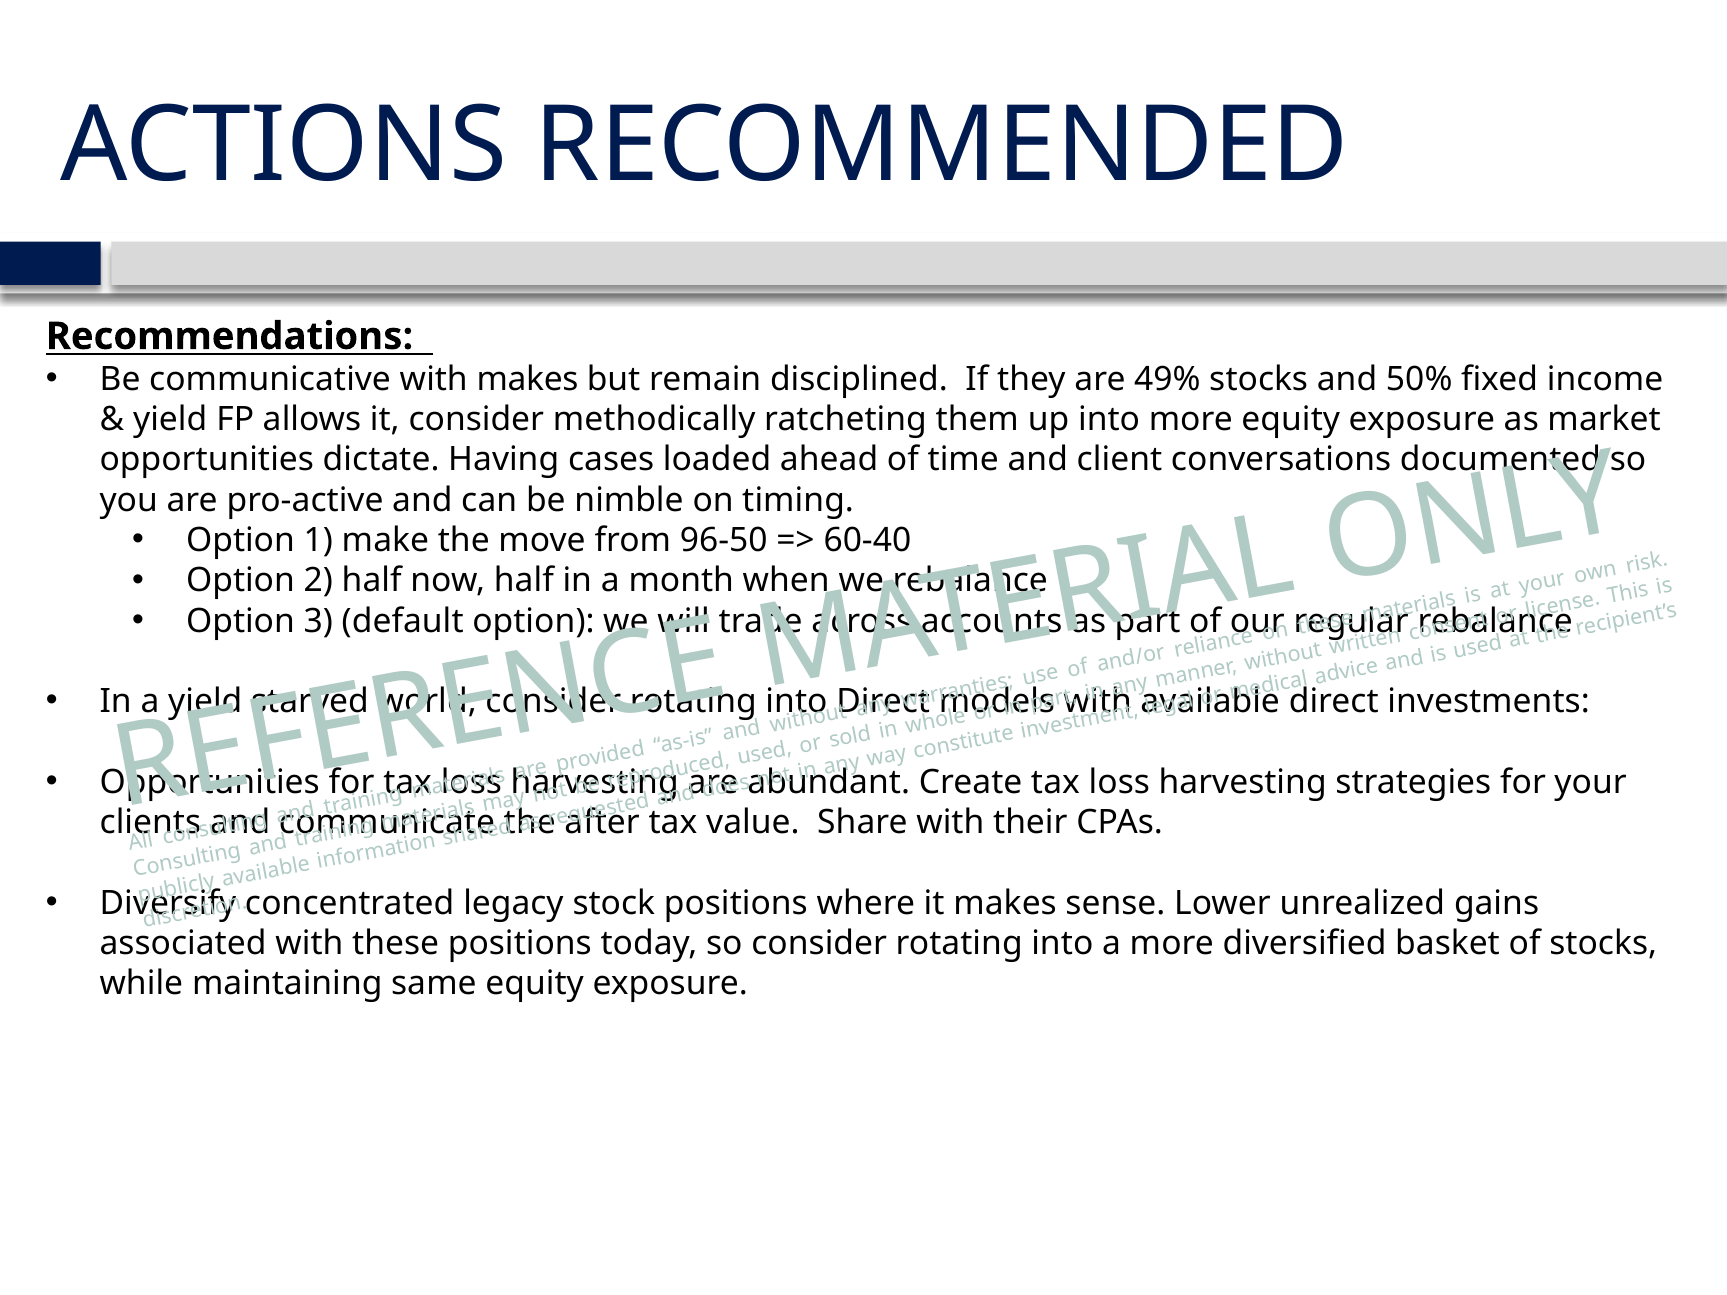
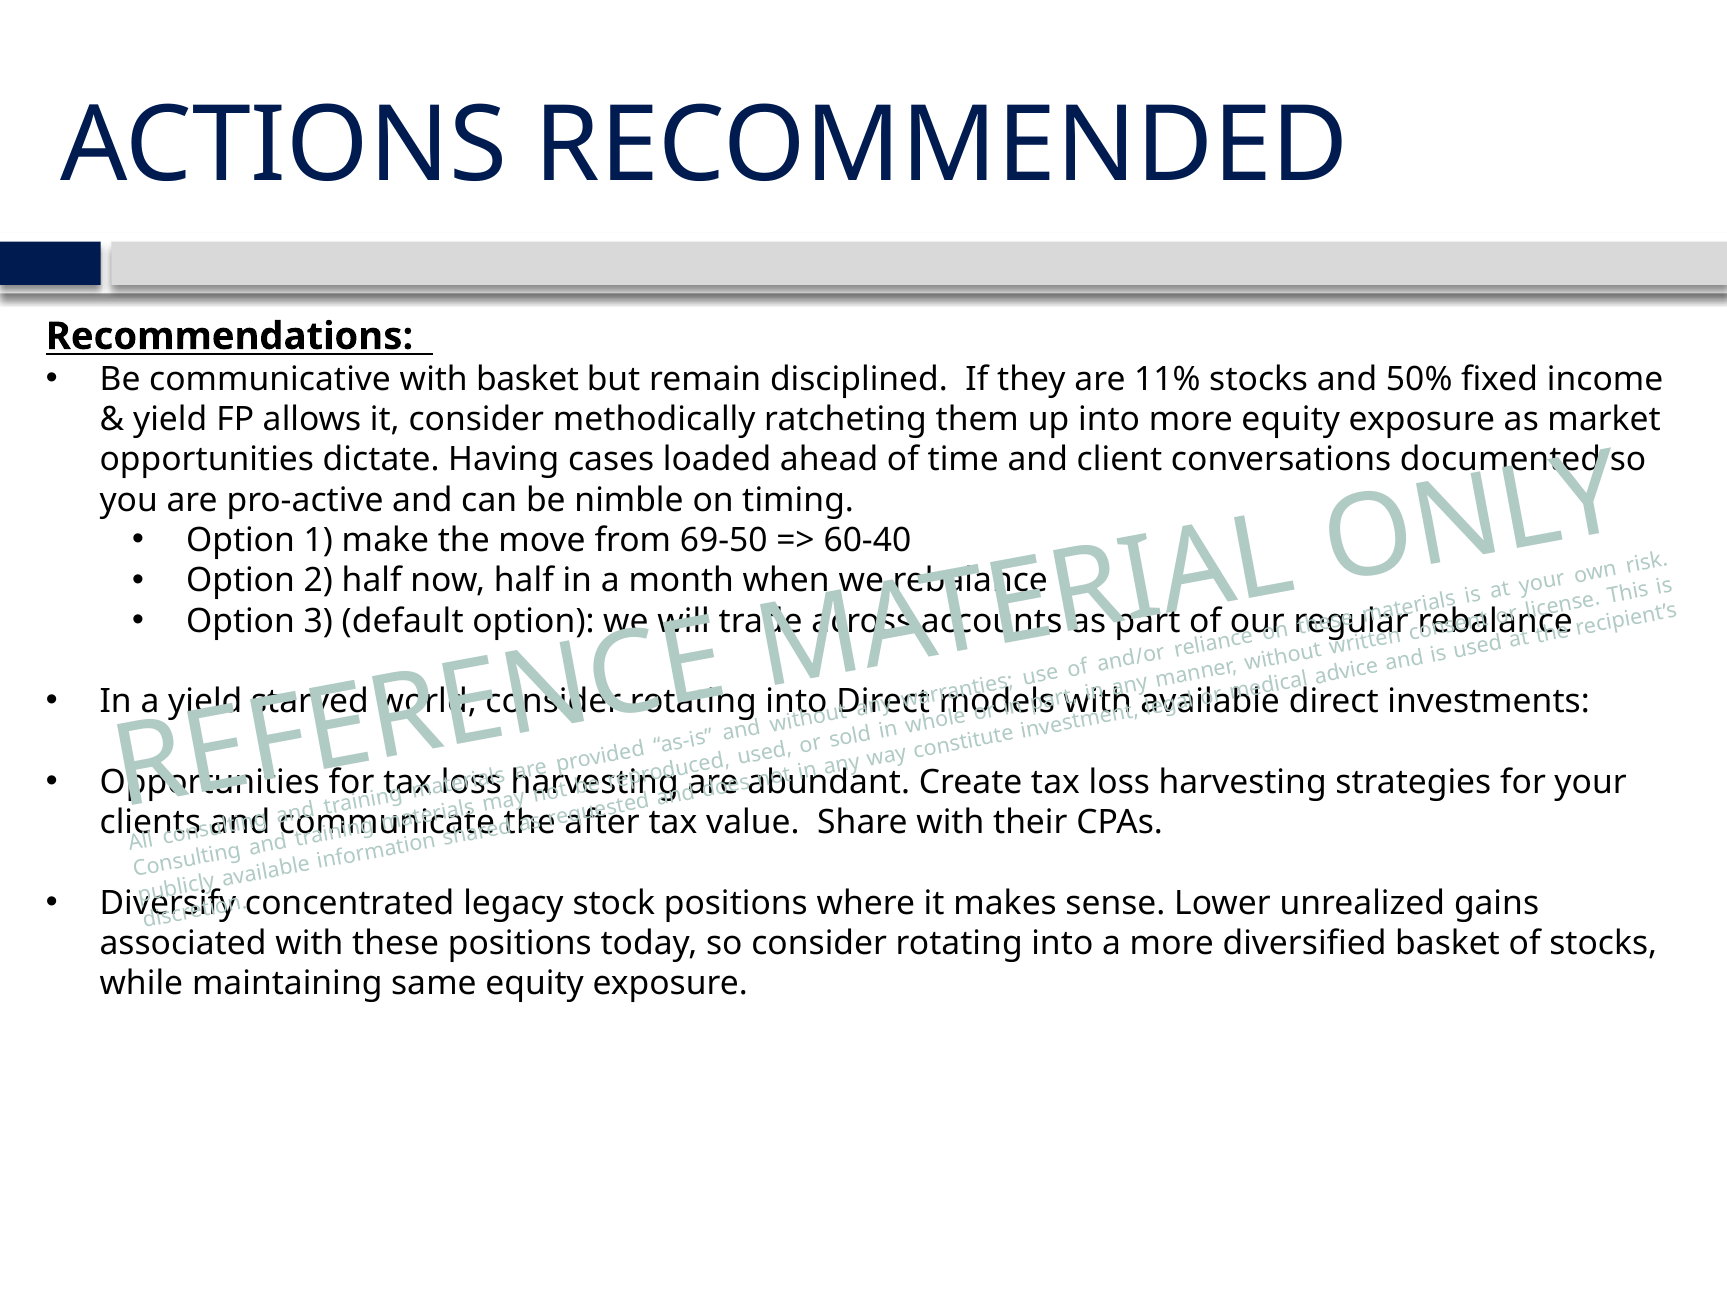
with makes: makes -> basket
49%: 49% -> 11%
96-50: 96-50 -> 69-50
